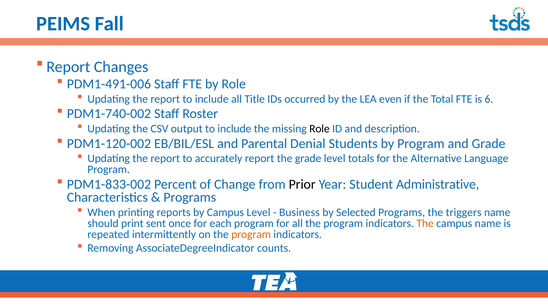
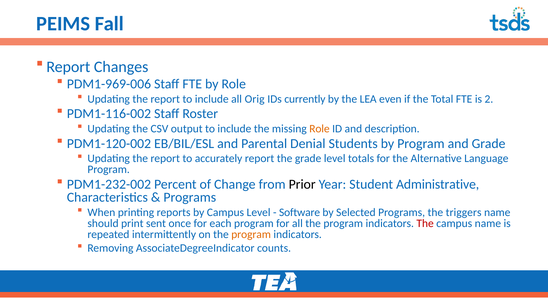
PDM1-491-006: PDM1-491-006 -> PDM1-969-006
Title: Title -> Orig
occurred: occurred -> currently
is 6: 6 -> 2
PDM1-740-002: PDM1-740-002 -> PDM1-116-002
Role at (319, 129) colour: black -> orange
PDM1-833-002: PDM1-833-002 -> PDM1-232-002
Business: Business -> Software
The at (425, 224) colour: orange -> red
